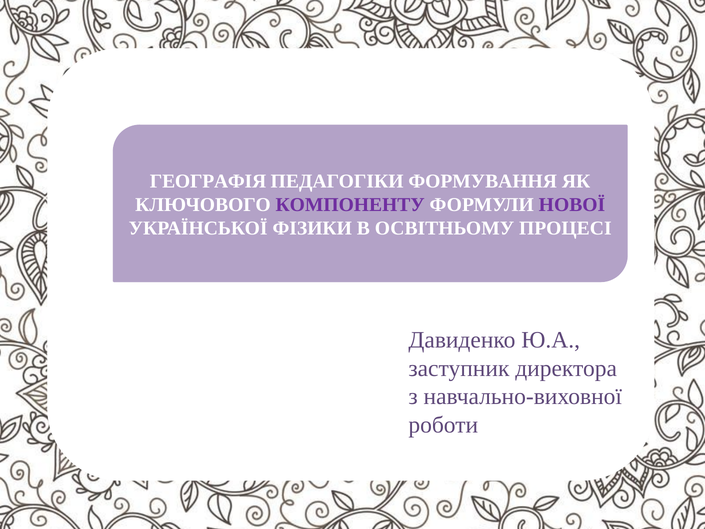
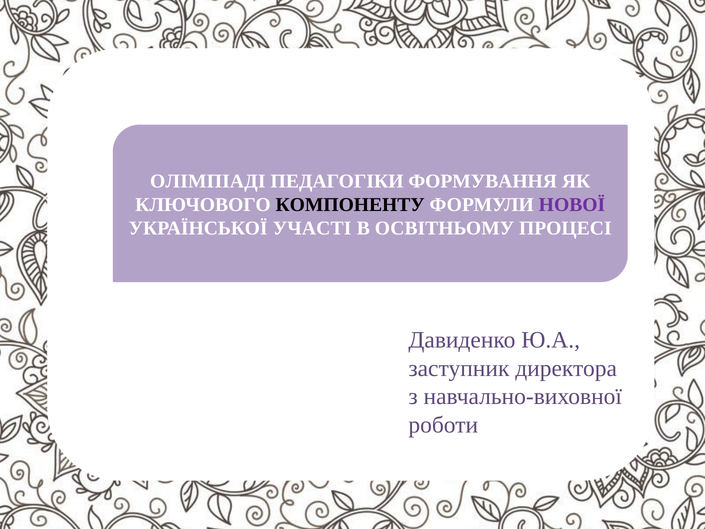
ГЕОГРАФІЯ: ГЕОГРАФІЯ -> ОЛІМПІАДІ
КОМПОНЕНТУ colour: purple -> black
ФІЗИКИ: ФІЗИКИ -> УЧАСТІ
